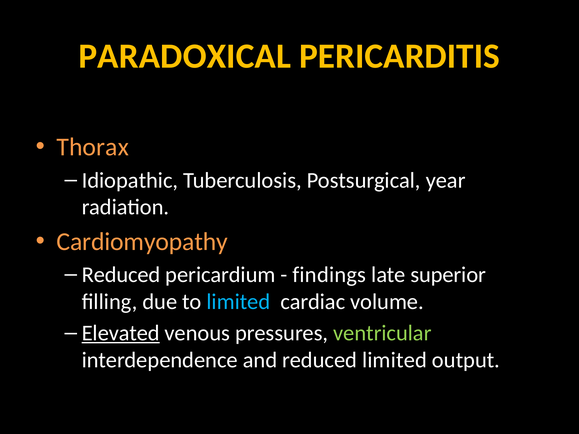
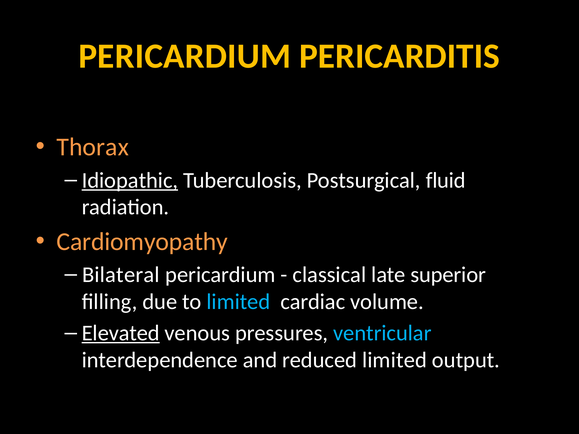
PARADOXICAL at (185, 56): PARADOXICAL -> PERICARDIUM
Idiopathic underline: none -> present
year: year -> fluid
Reduced at (121, 275): Reduced -> Bilateral
findings: findings -> classical
ventricular colour: light green -> light blue
